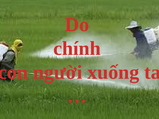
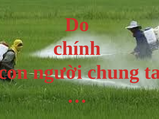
xuống: xuống -> chung
